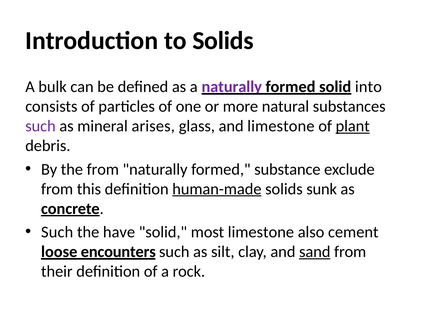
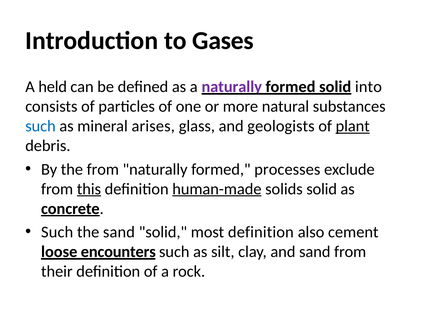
to Solids: Solids -> Gases
bulk: bulk -> held
such at (41, 126) colour: purple -> blue
and limestone: limestone -> geologists
substance: substance -> processes
this underline: none -> present
solids sunk: sunk -> solid
the have: have -> sand
most limestone: limestone -> definition
sand at (315, 252) underline: present -> none
